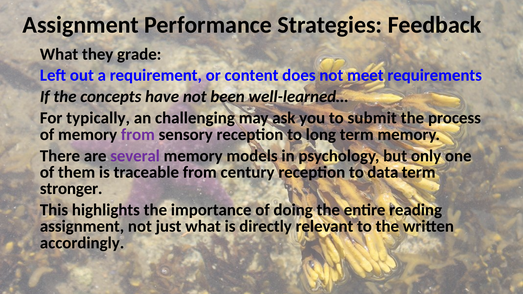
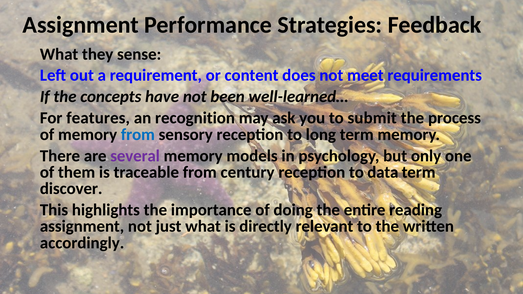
grade: grade -> sense
typically: typically -> features
challenging: challenging -> recognition
from at (138, 135) colour: purple -> blue
stronger: stronger -> discover
